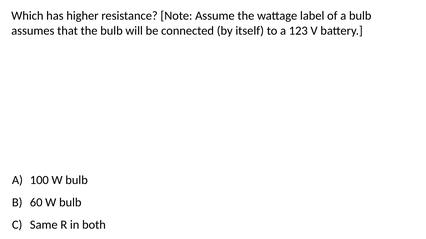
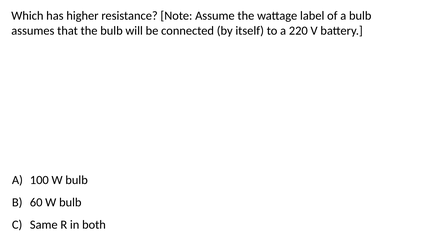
123: 123 -> 220
